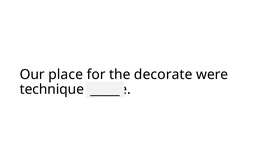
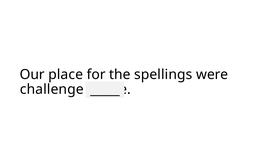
decorate: decorate -> spellings
technique: technique -> challenge
